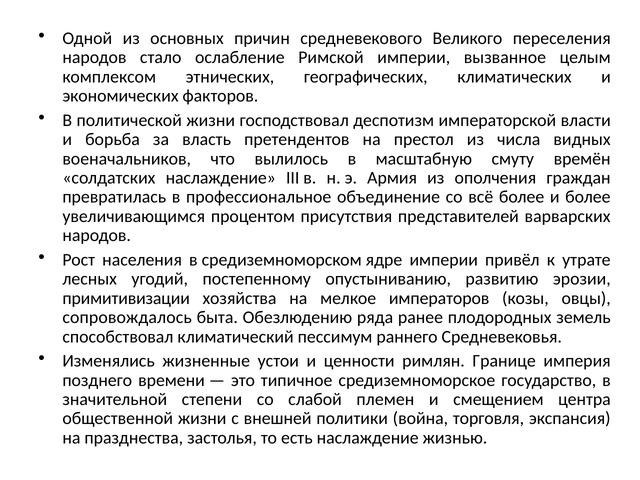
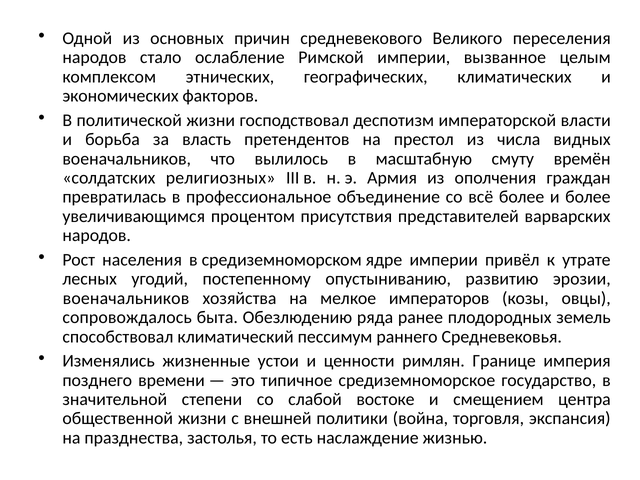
солдатских наслаждение: наслаждение -> религиозных
примитивизации at (126, 298): примитивизации -> военачальников
племен: племен -> востоке
